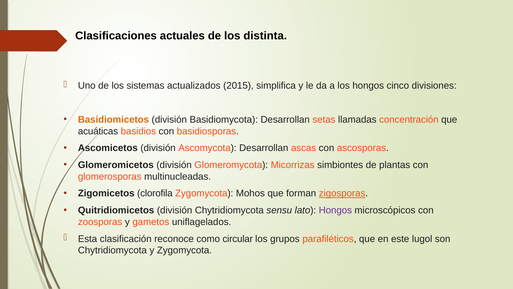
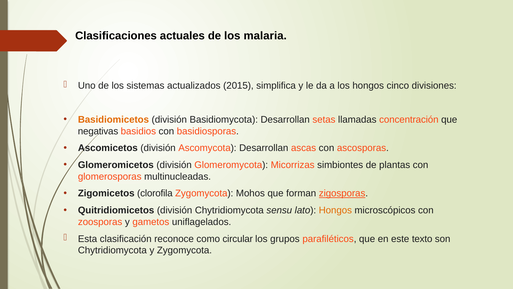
distinta: distinta -> malaria
acuáticas: acuáticas -> negativas
Hongos at (335, 210) colour: purple -> orange
lugol: lugol -> texto
